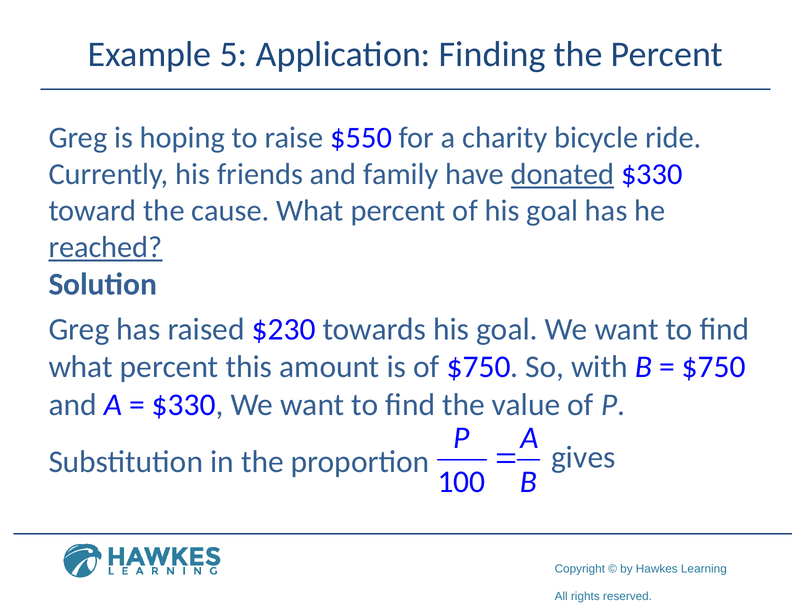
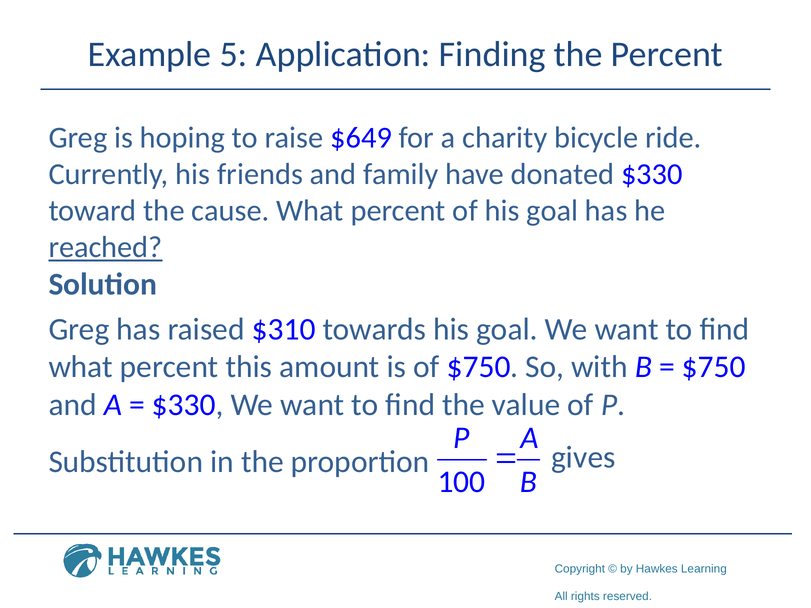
$550: $550 -> $649
donated underline: present -> none
$230: $230 -> $310
